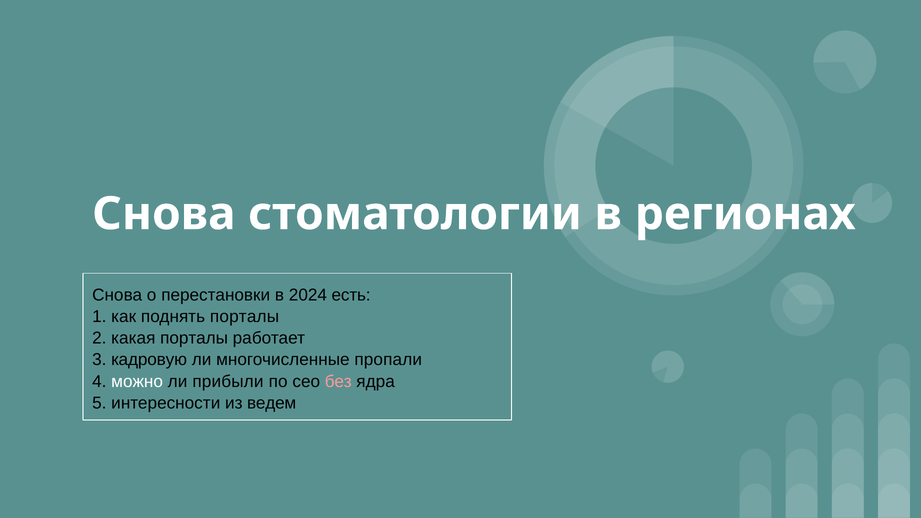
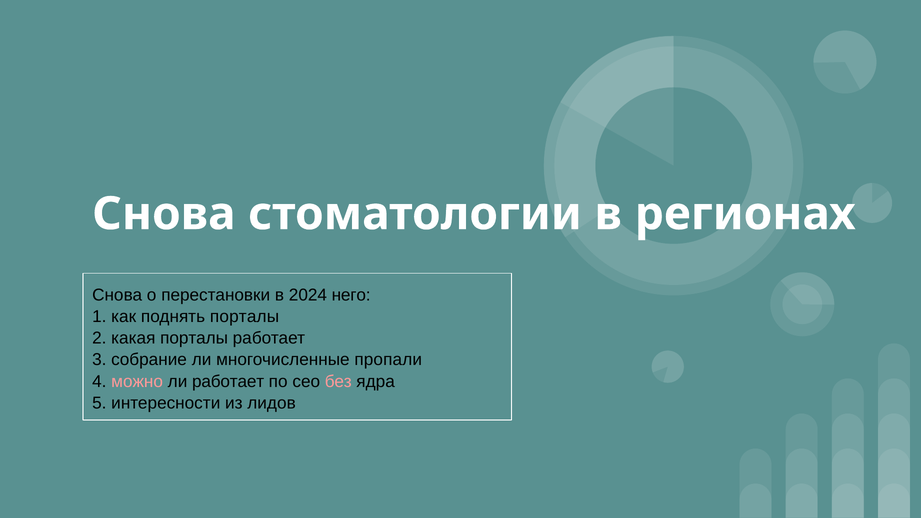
есть: есть -> него
кадровую: кадровую -> собрание
можно colour: white -> pink
ли прибыли: прибыли -> работает
ведем: ведем -> лидов
